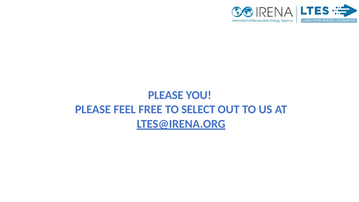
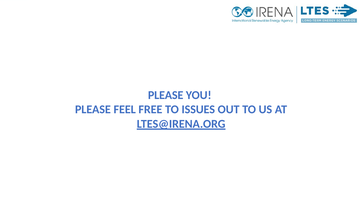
SELECT: SELECT -> ISSUES
